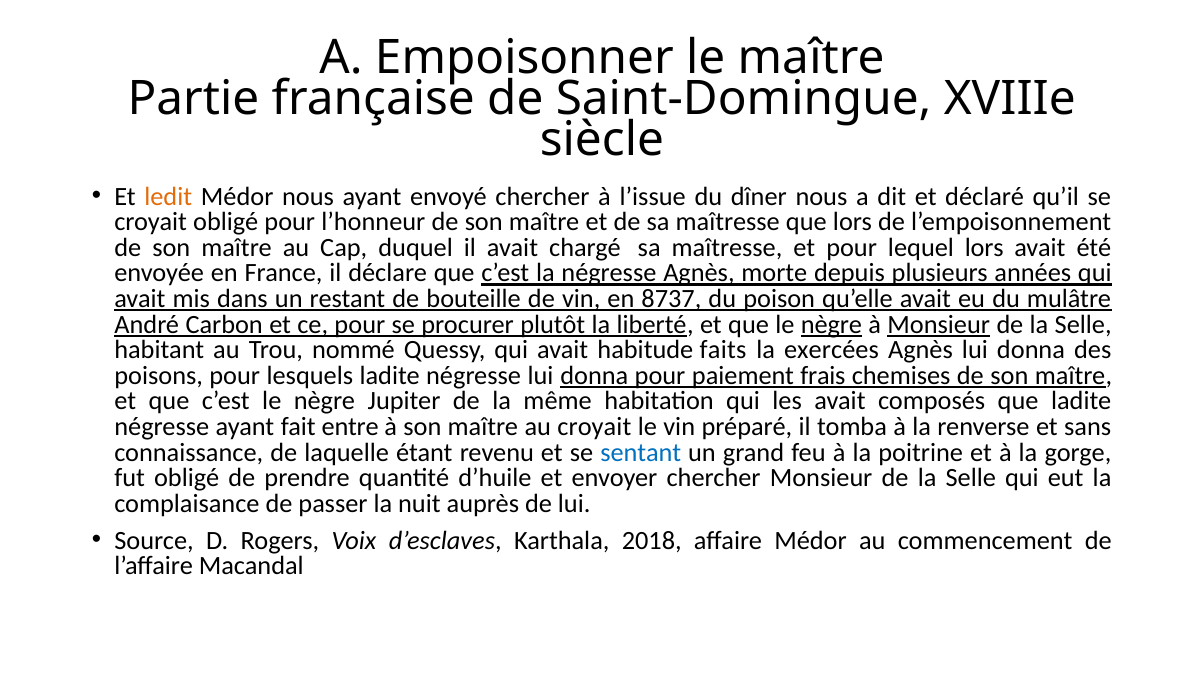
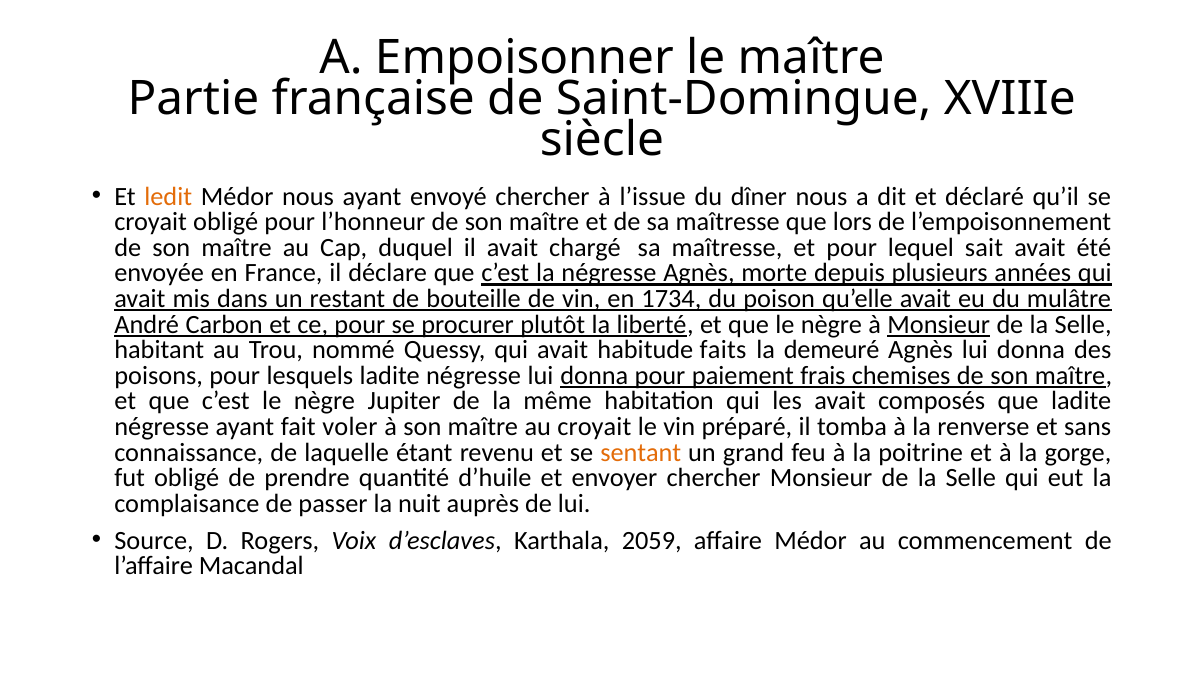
lequel lors: lors -> sait
8737: 8737 -> 1734
nègre at (831, 325) underline: present -> none
exercées: exercées -> demeuré
entre: entre -> voler
sentant colour: blue -> orange
2018: 2018 -> 2059
